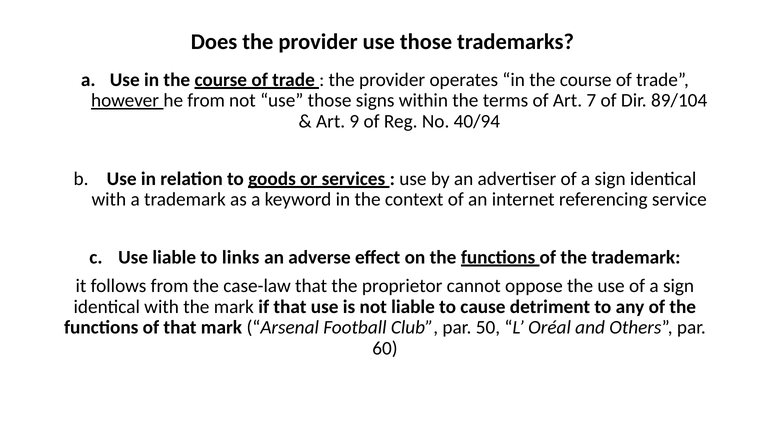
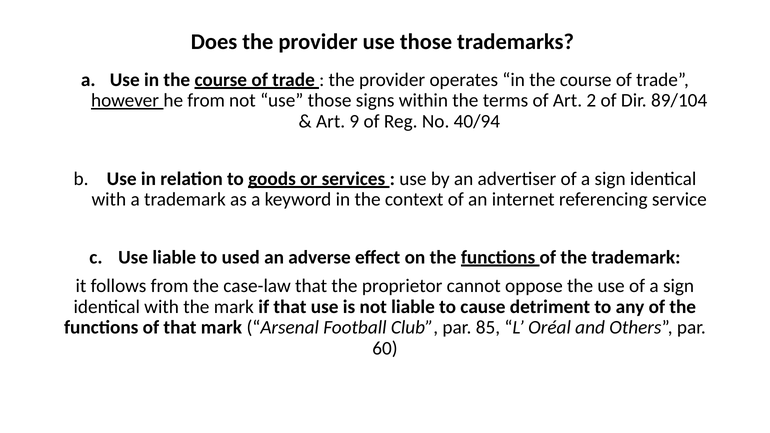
7: 7 -> 2
links: links -> used
50: 50 -> 85
